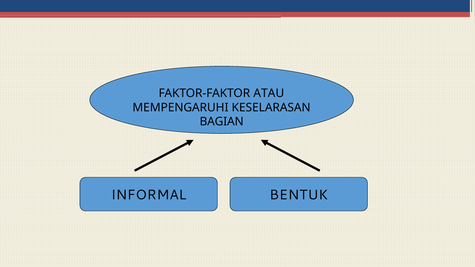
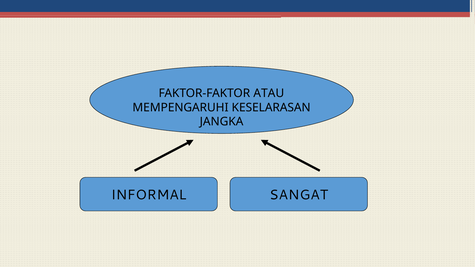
BAGIAN: BAGIAN -> JANGKA
BENTUK: BENTUK -> SANGAT
